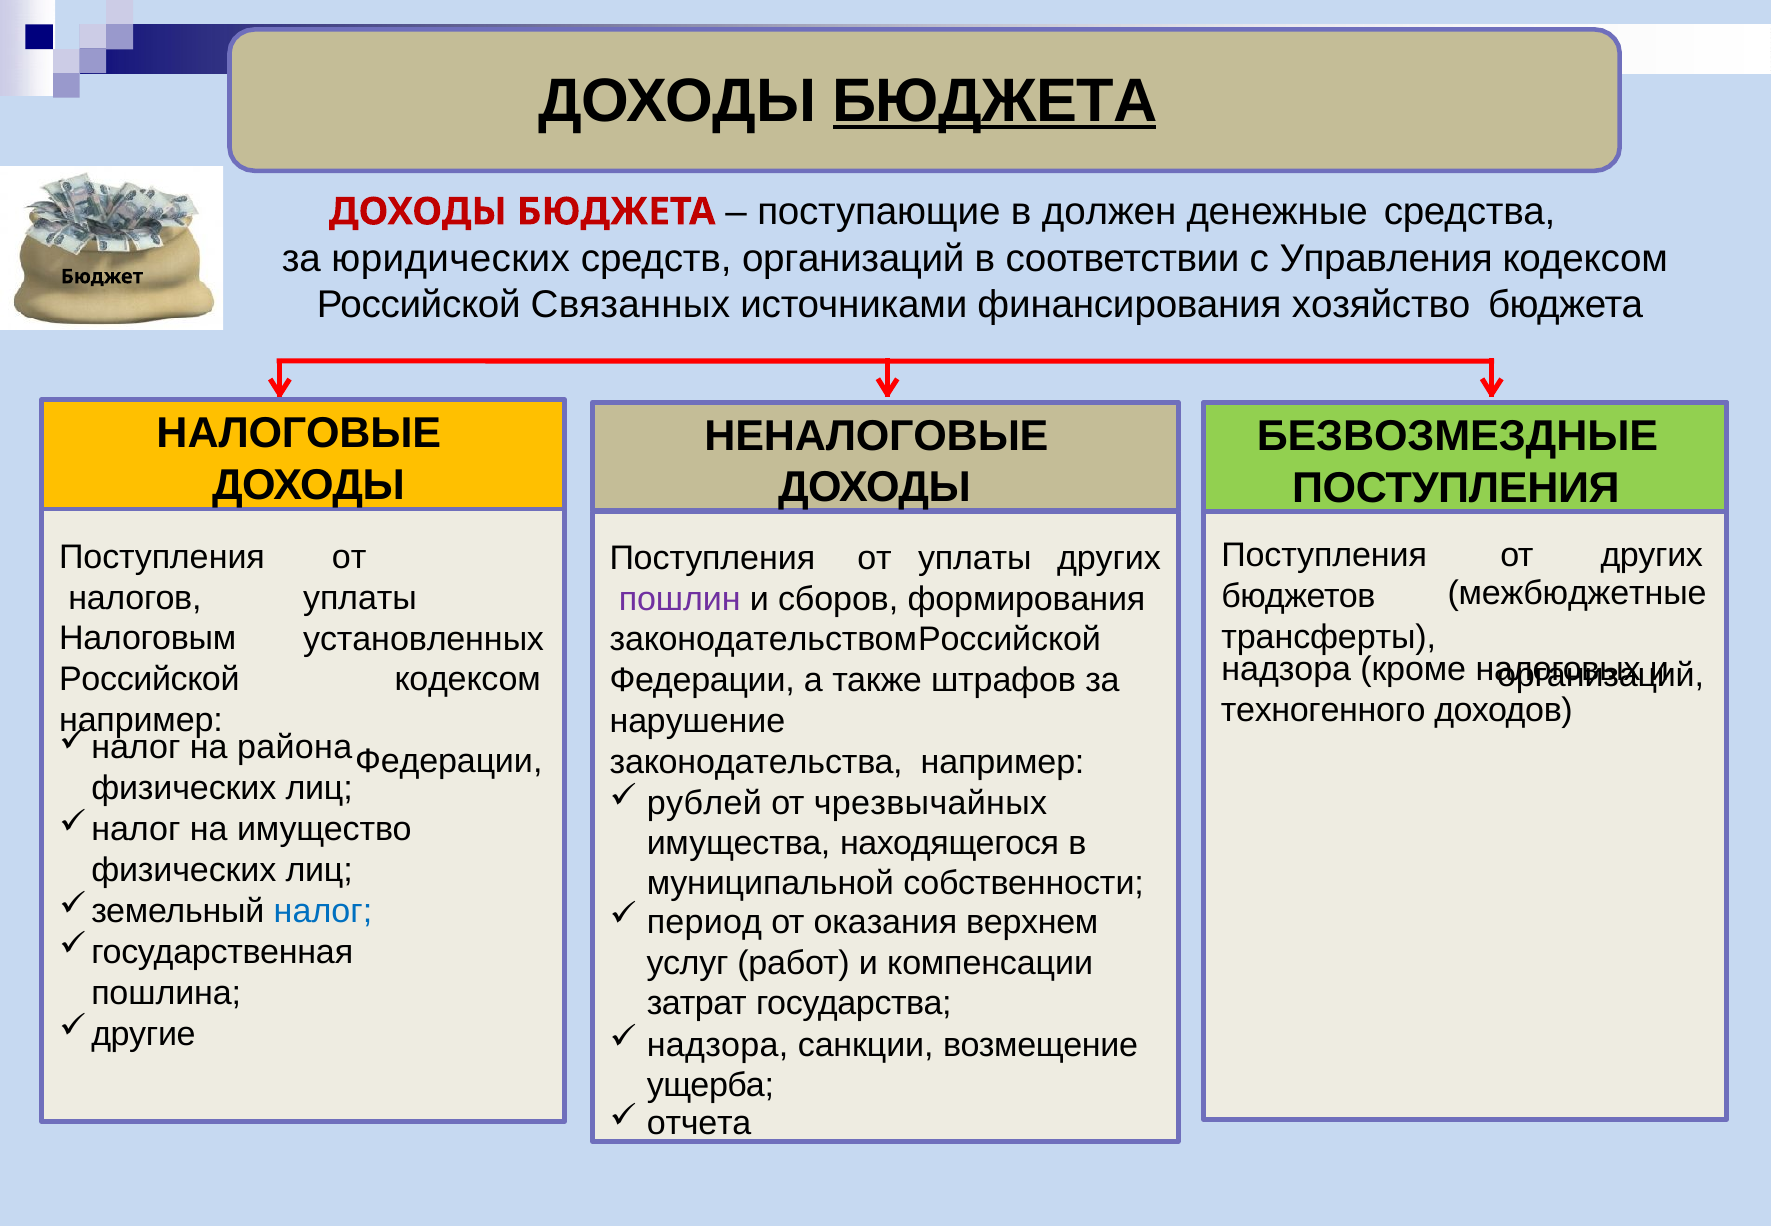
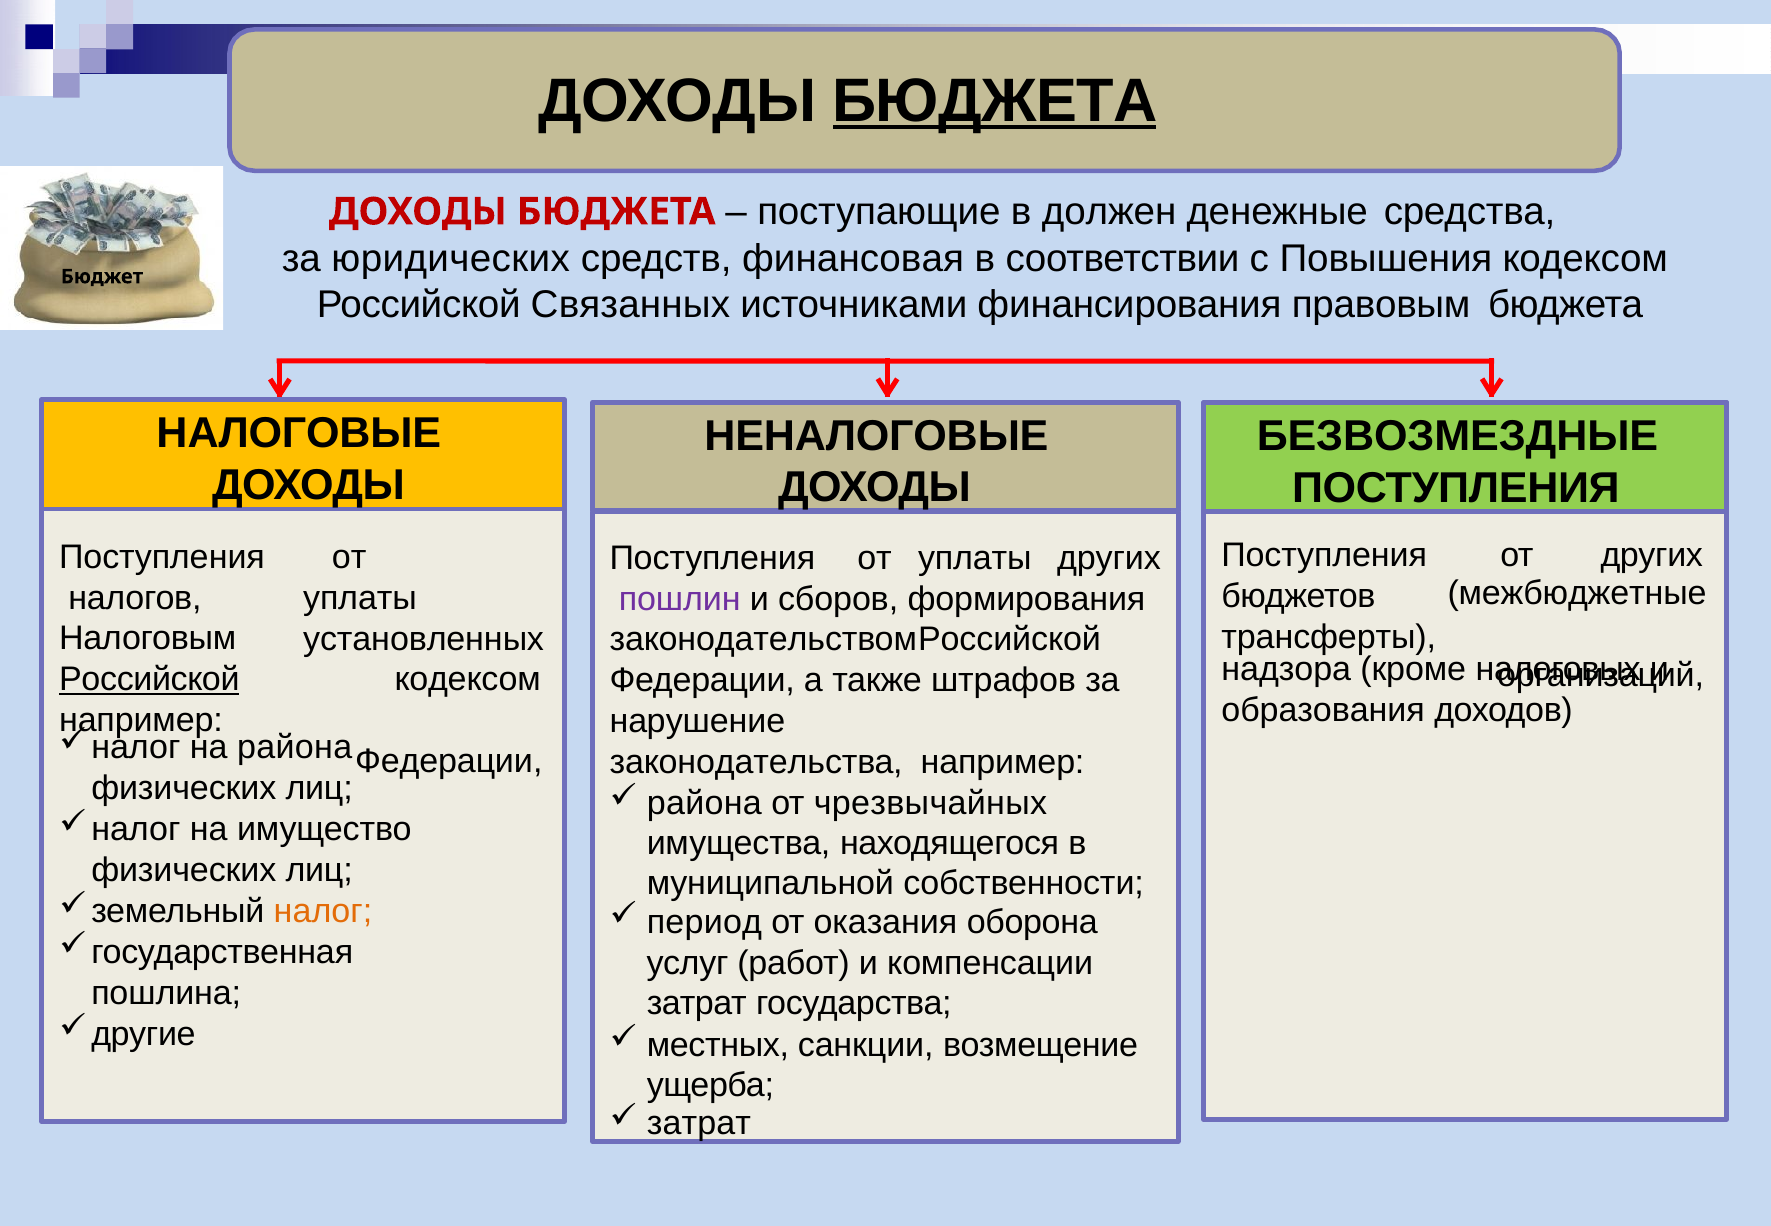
средств организаций: организаций -> финансовая
Управления: Управления -> Повышения
хозяйство: хозяйство -> правовым
Российской at (149, 680) underline: none -> present
техногенного: техногенного -> образования
рублей at (704, 804): рублей -> района
налог colour: blue -> orange
верхнем: верхнем -> оборона
надзора at (718, 1045): надзора -> местных
отчета at (699, 1123): отчета -> затрат
